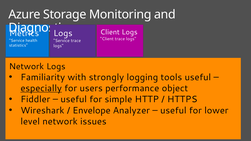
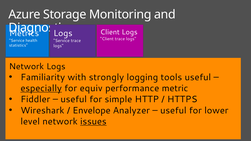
users: users -> equiv
object: object -> metric
issues underline: none -> present
